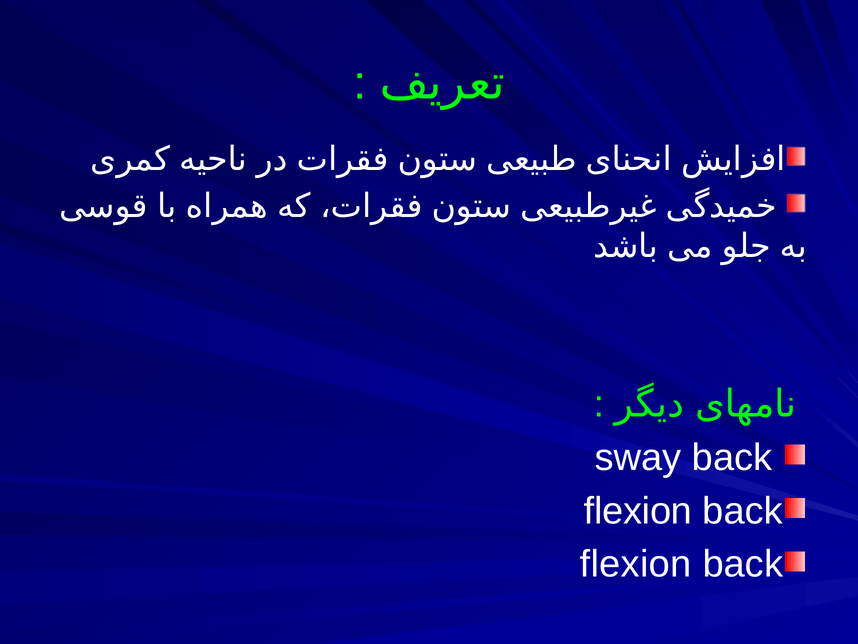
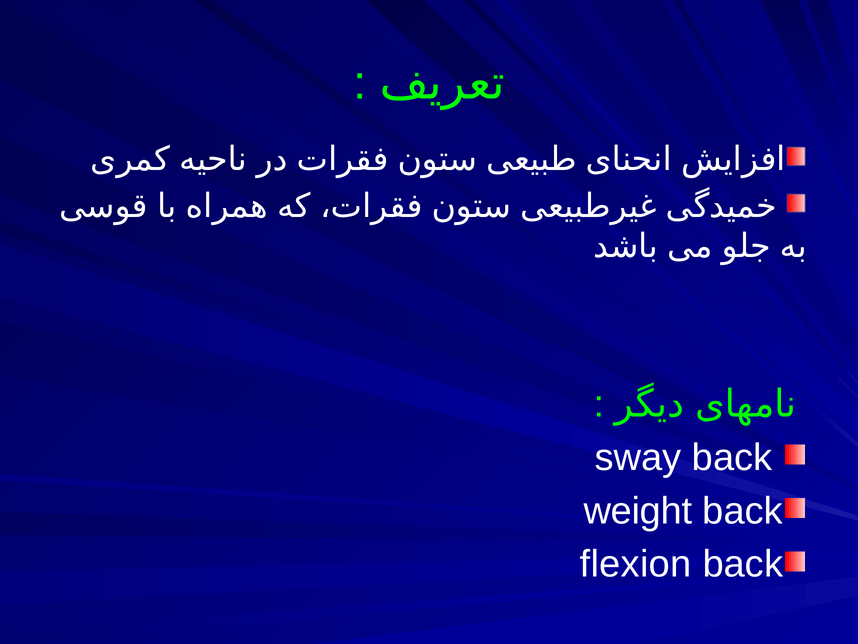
flexion at (638, 511): flexion -> weight
